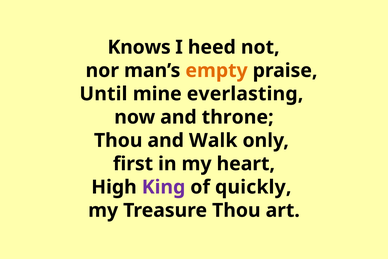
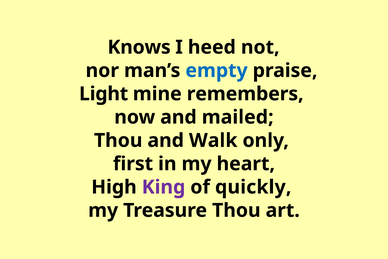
empty colour: orange -> blue
Until: Until -> Light
everlasting: everlasting -> remembers
throne: throne -> mailed
